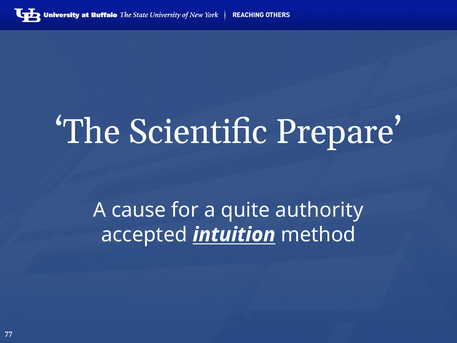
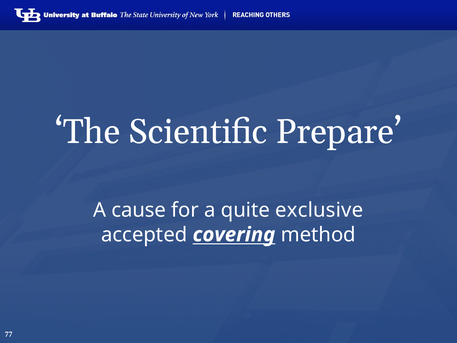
authority: authority -> exclusive
intuition: intuition -> covering
